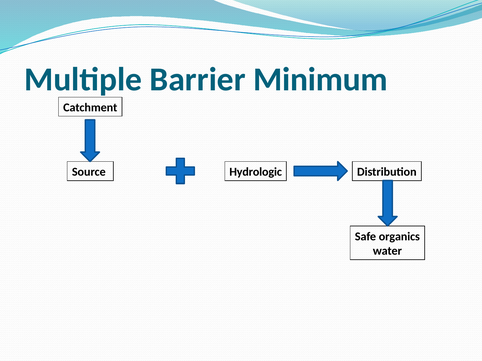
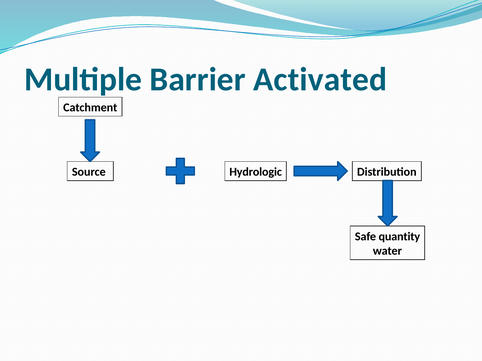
Minimum: Minimum -> Activated
organics: organics -> quantity
